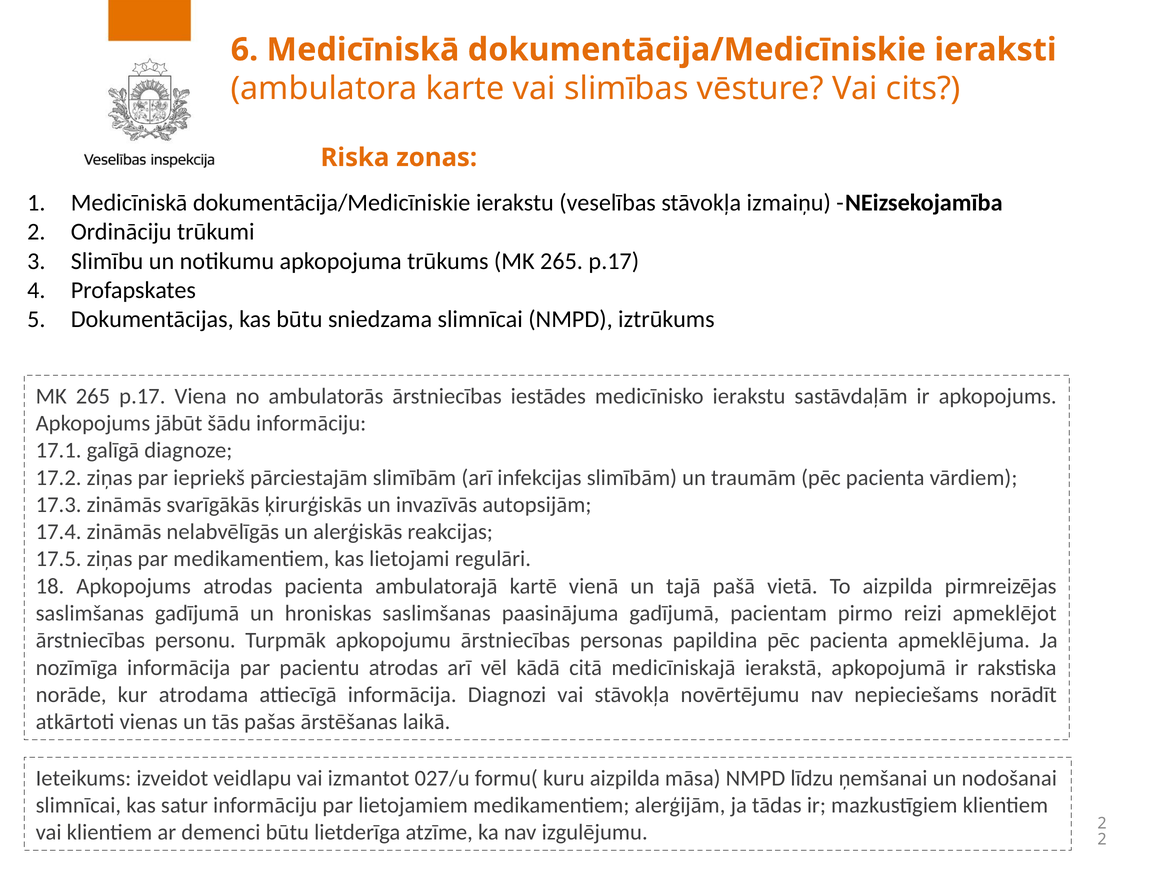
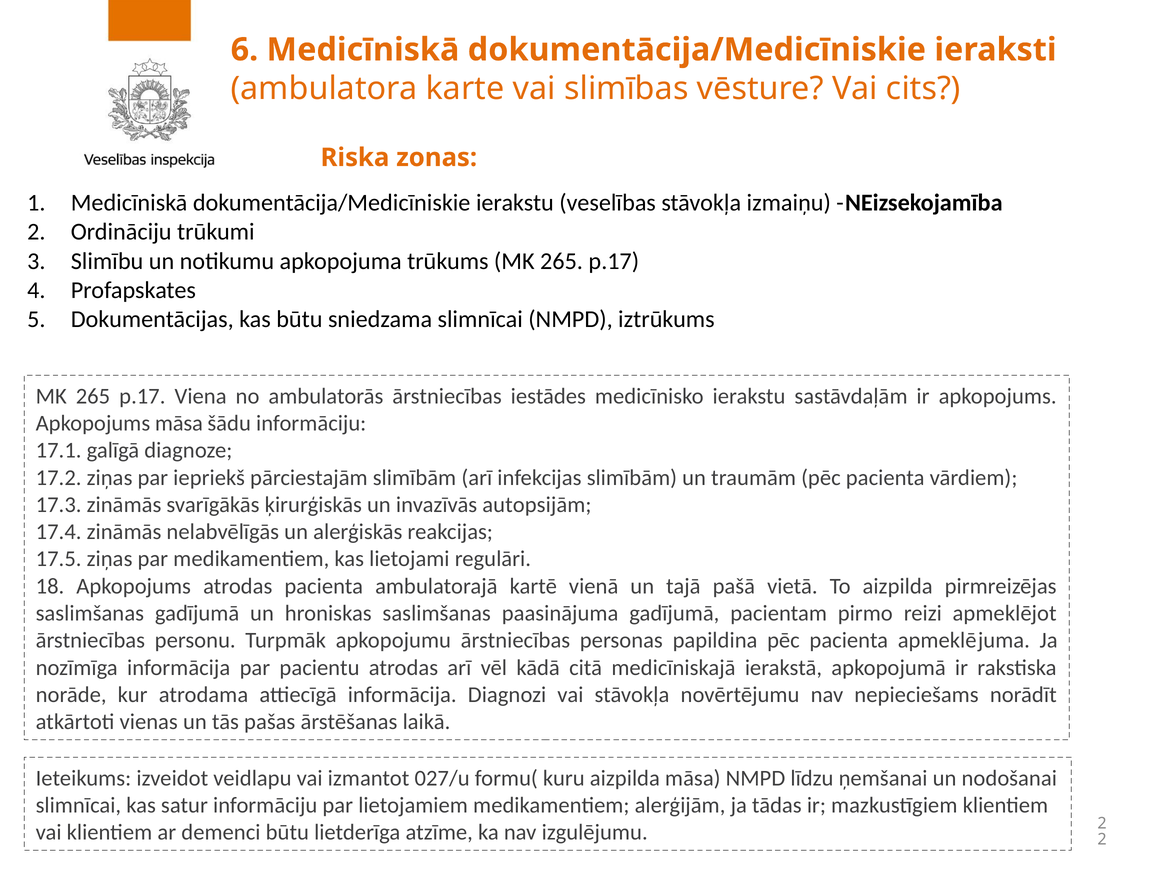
Apkopojums jābūt: jābūt -> māsa
